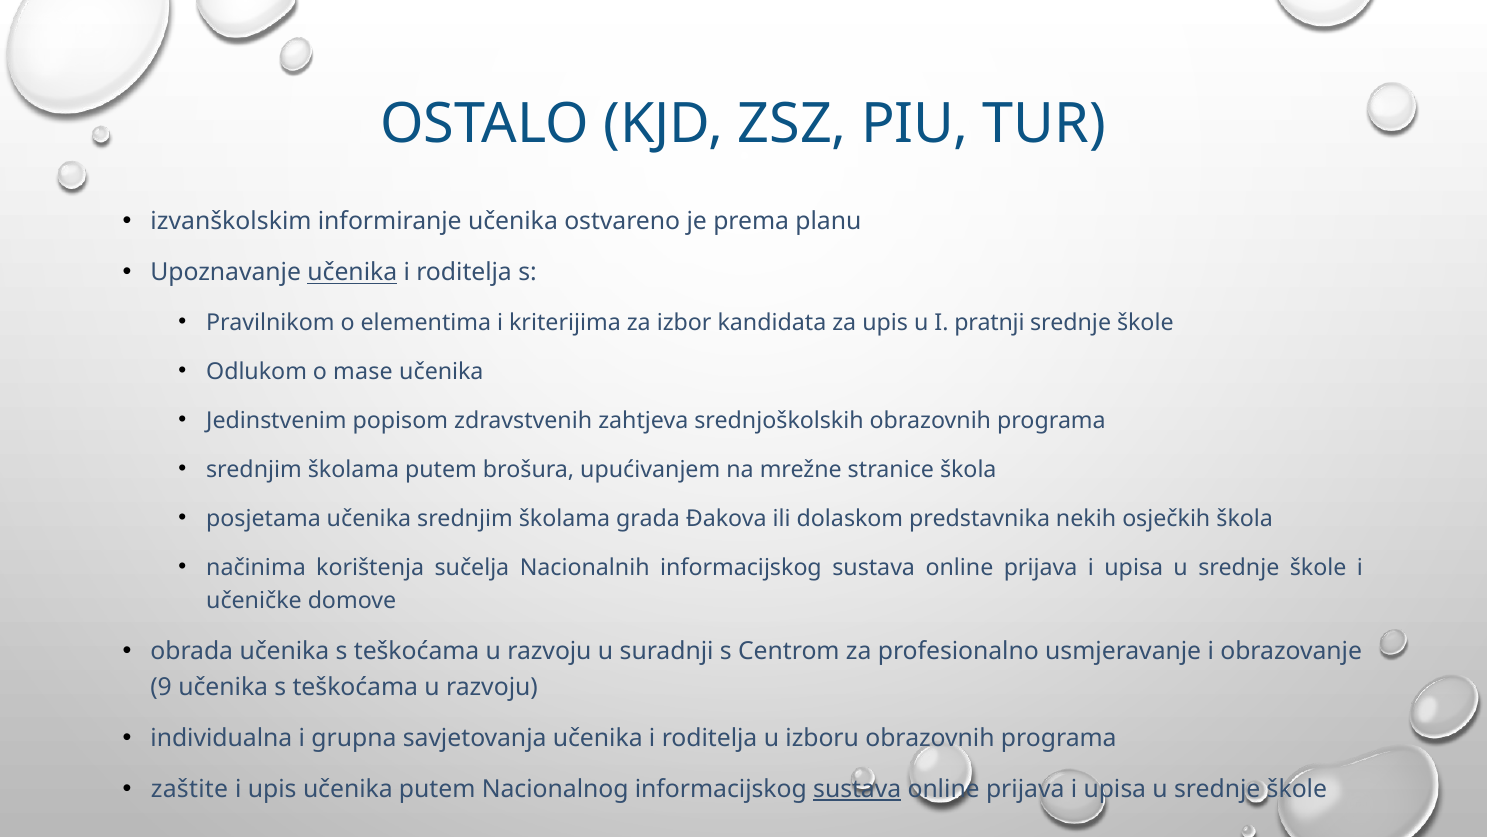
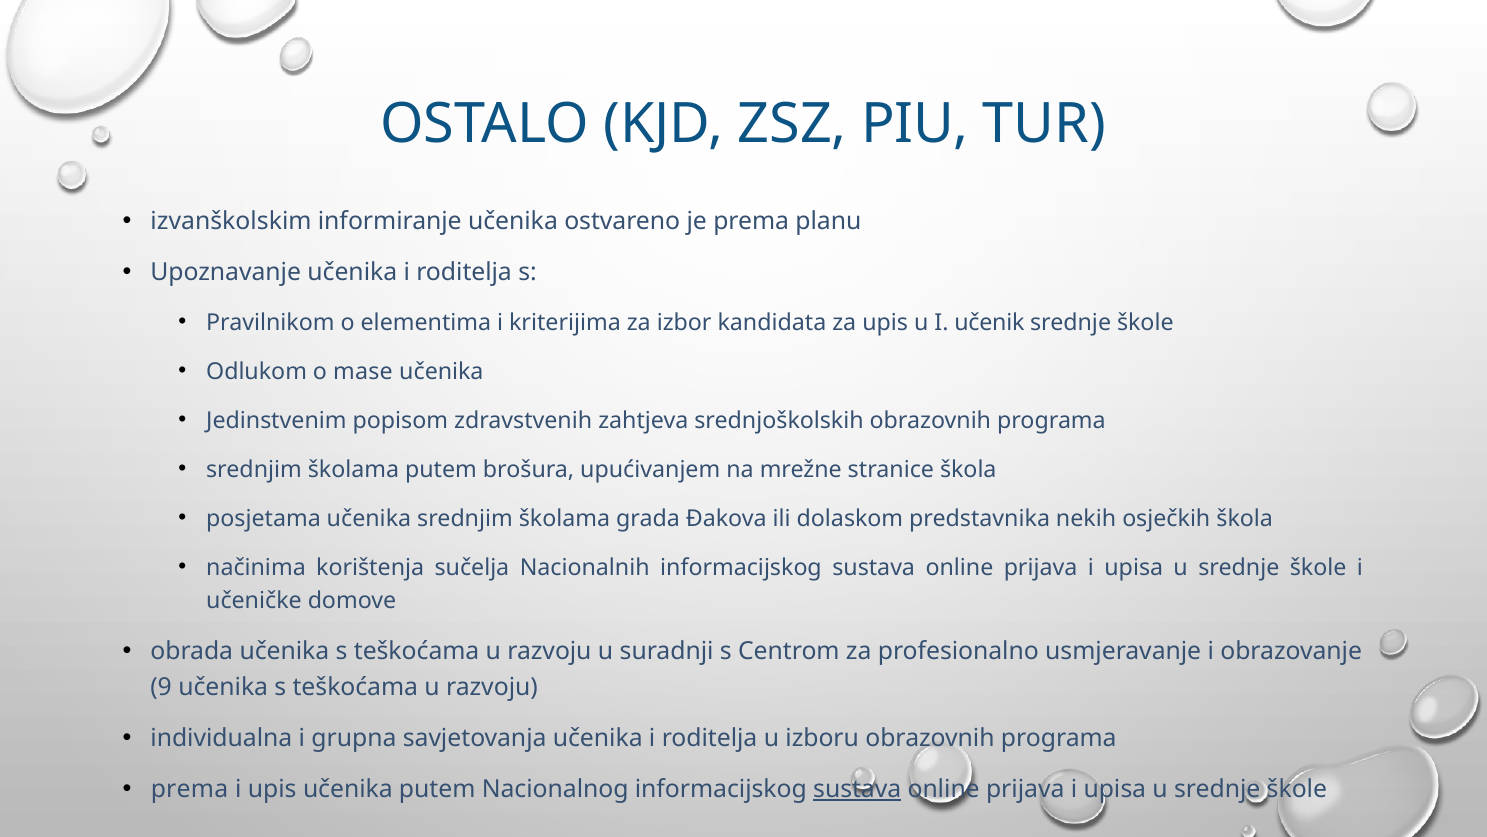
učenika at (352, 272) underline: present -> none
pratnji: pratnji -> učenik
zaštite at (189, 789): zaštite -> prema
